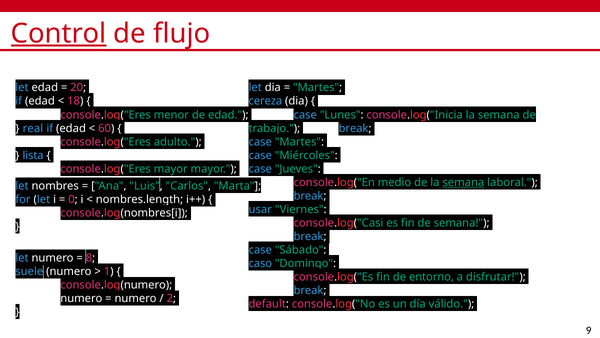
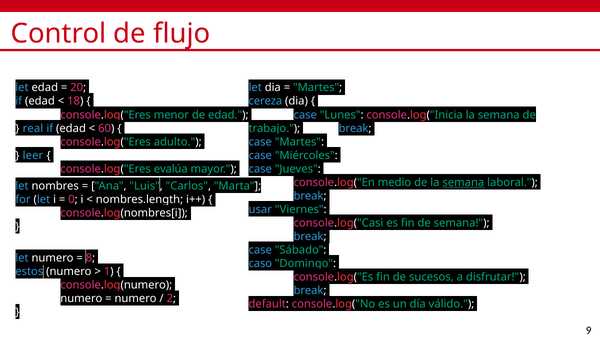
Control underline: present -> none
lista: lista -> leer
console.log("Eres mayor: mayor -> evalúa
suele: suele -> estos
entorno: entorno -> sucesos
